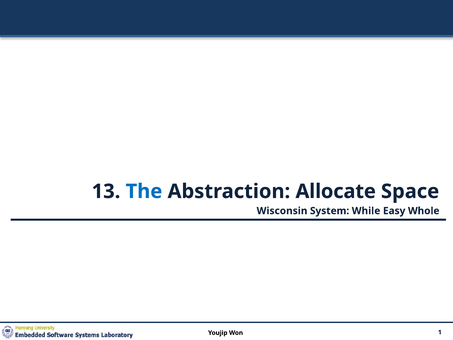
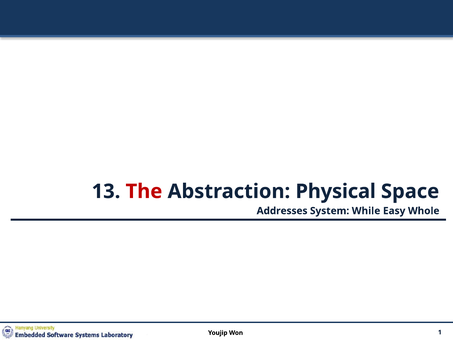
The colour: blue -> red
Allocate: Allocate -> Physical
Wisconsin: Wisconsin -> Addresses
